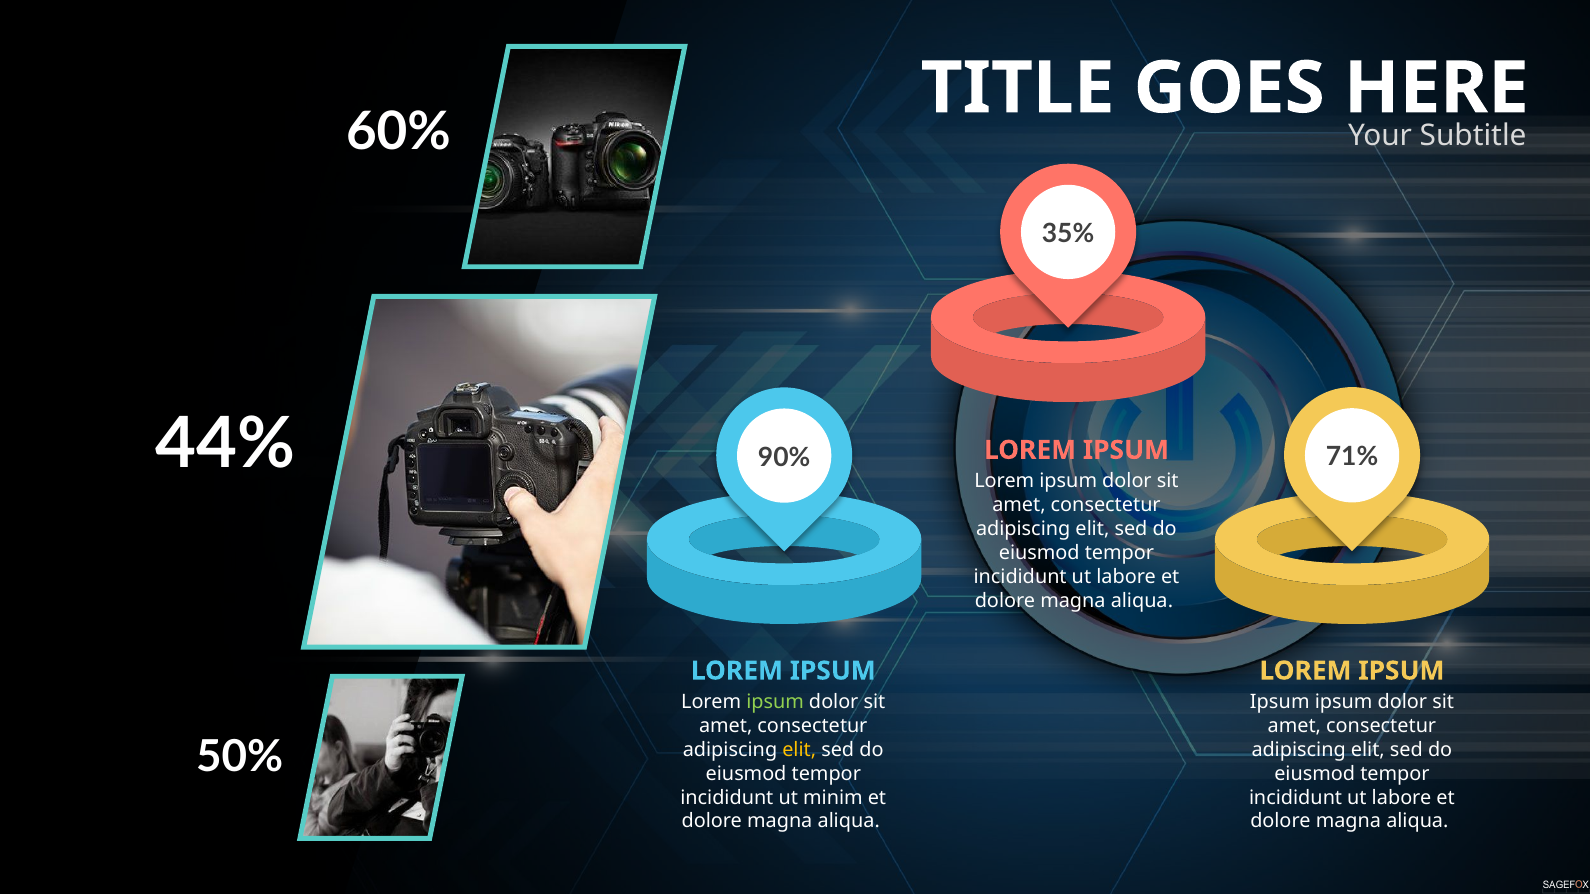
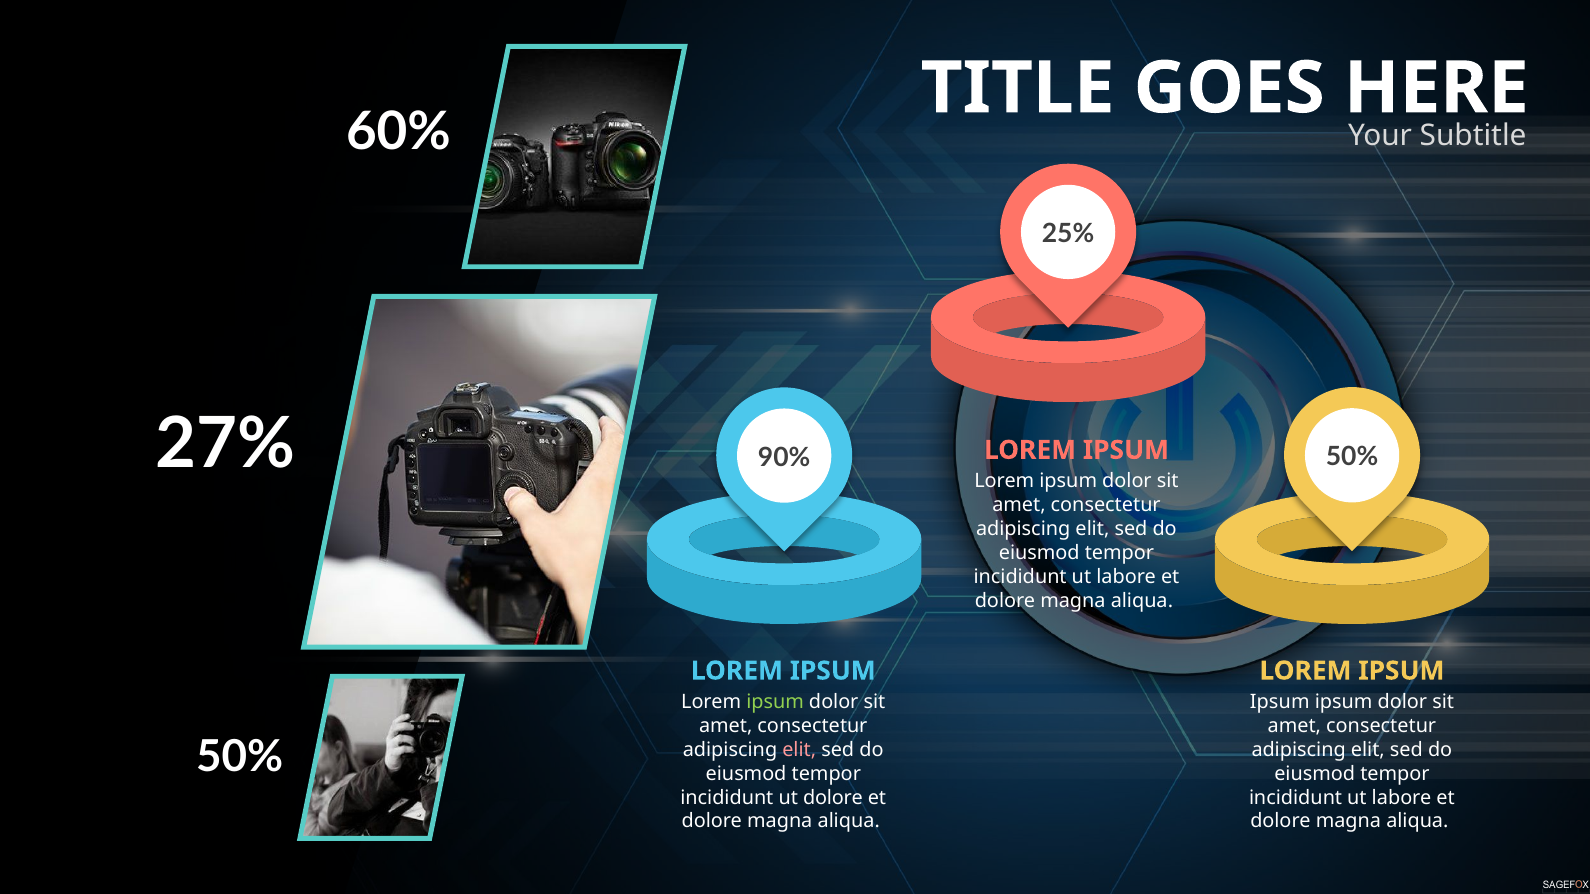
35%: 35% -> 25%
44%: 44% -> 27%
71% at (1352, 457): 71% -> 50%
elit at (799, 750) colour: yellow -> pink
ut minim: minim -> dolore
